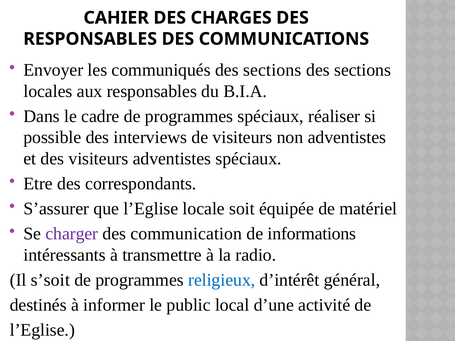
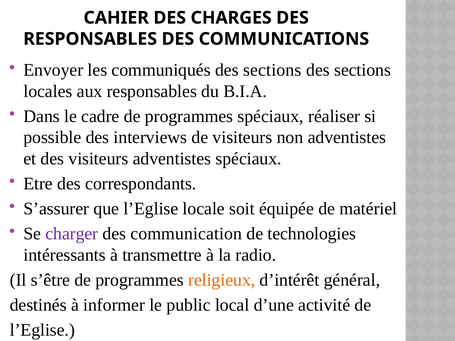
informations: informations -> technologies
s’soit: s’soit -> s’être
religieux colour: blue -> orange
